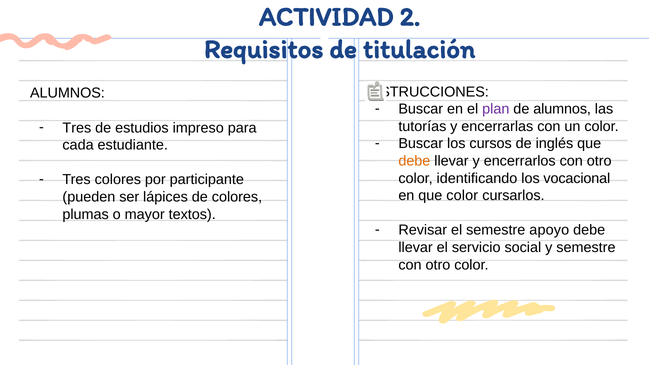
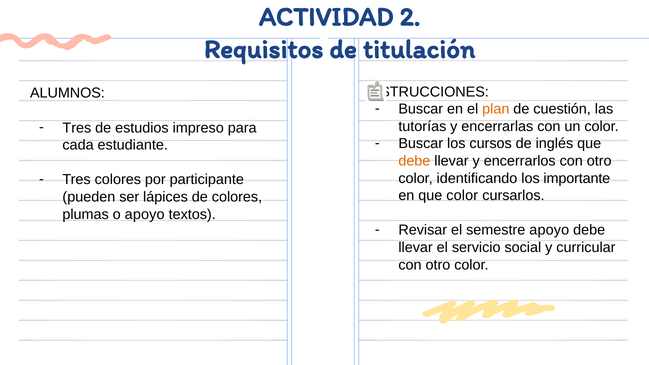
plan colour: purple -> orange
de alumnos: alumnos -> cuestión
vocacional: vocacional -> importante
o mayor: mayor -> apoyo
y semestre: semestre -> curricular
